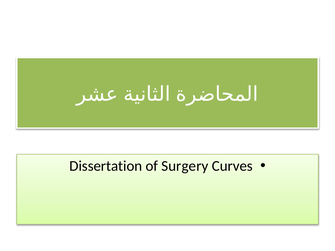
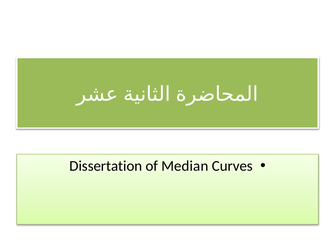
Surgery: Surgery -> Median
